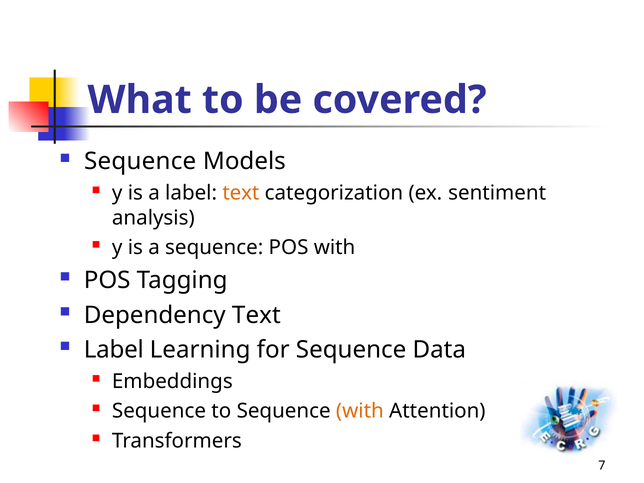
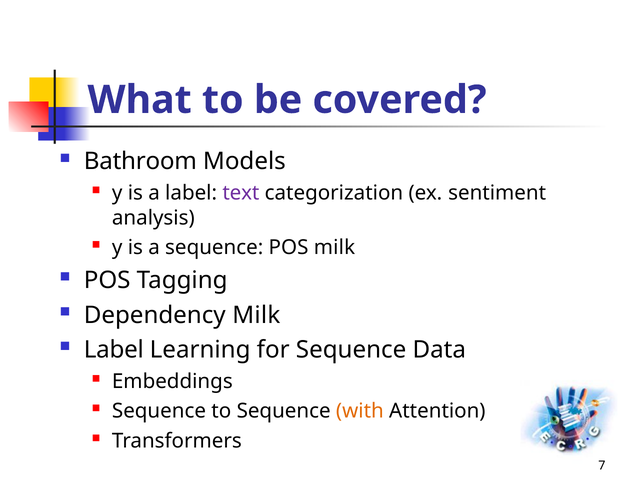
Sequence at (140, 162): Sequence -> Bathroom
text at (241, 193) colour: orange -> purple
POS with: with -> milk
Dependency Text: Text -> Milk
